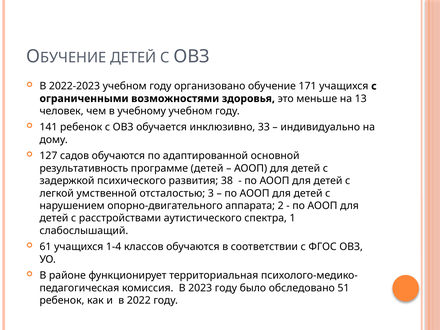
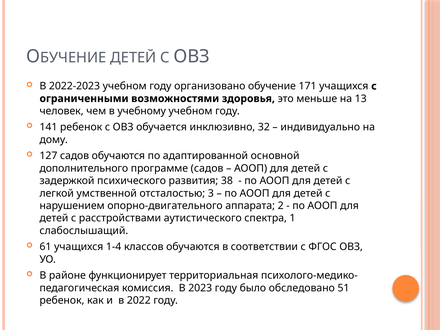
33: 33 -> 32
результативность: результативность -> дополнительного
программе детей: детей -> садов
